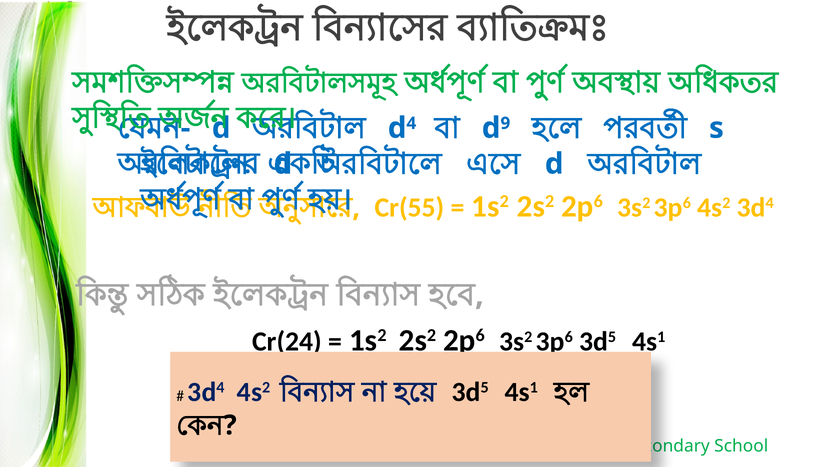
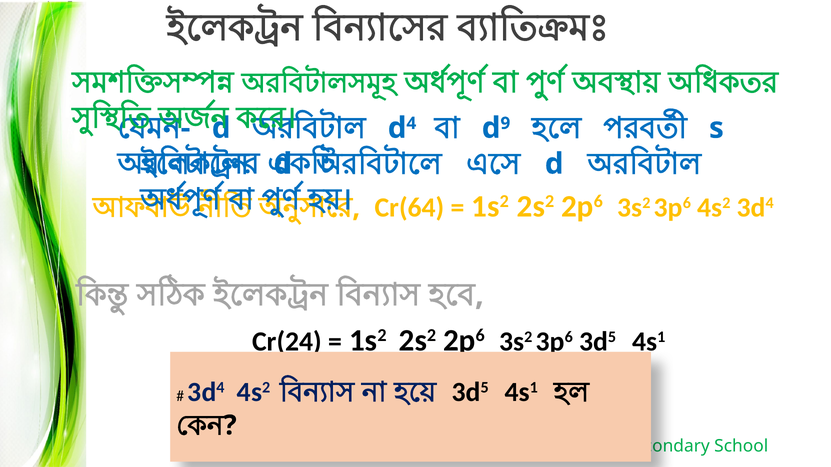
Cr(55: Cr(55 -> Cr(64
